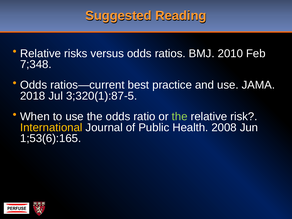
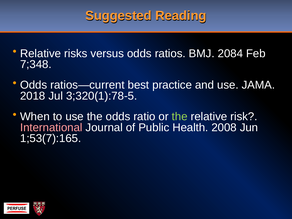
2010: 2010 -> 2084
3;320(1):87-5: 3;320(1):87-5 -> 3;320(1):78-5
International colour: yellow -> pink
1;53(6):165: 1;53(6):165 -> 1;53(7):165
